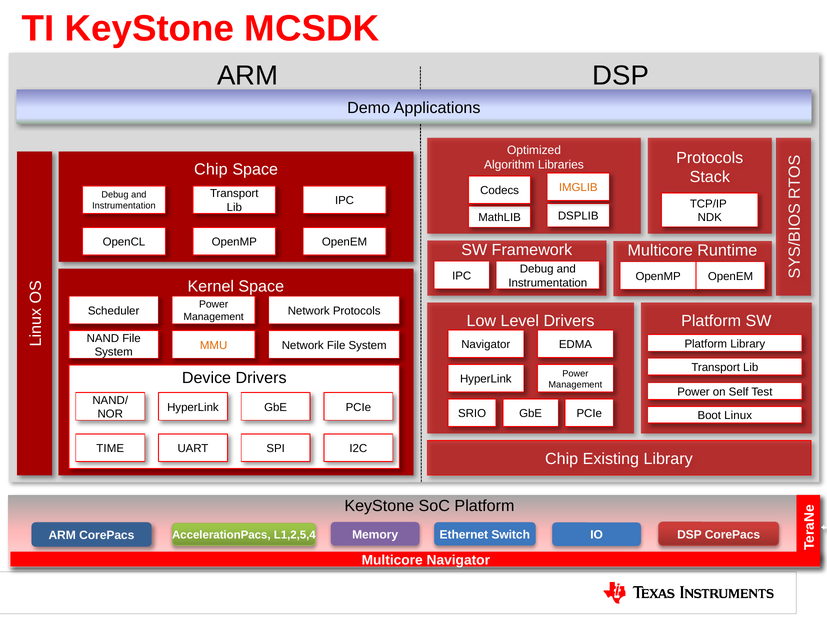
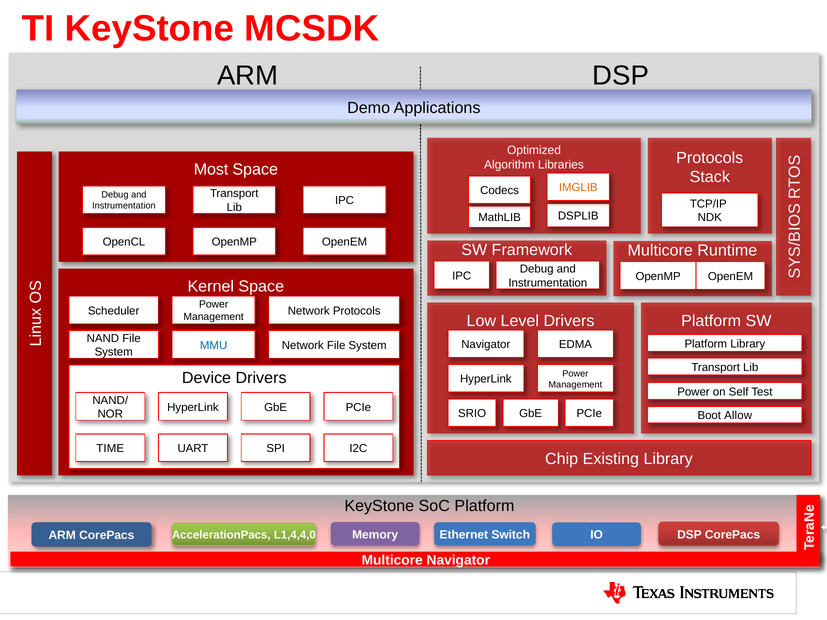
Chip at (211, 169): Chip -> Most
MMU colour: orange -> blue
Linux: Linux -> Allow
L1,2,5,4: L1,2,5,4 -> L1,4,4,0
